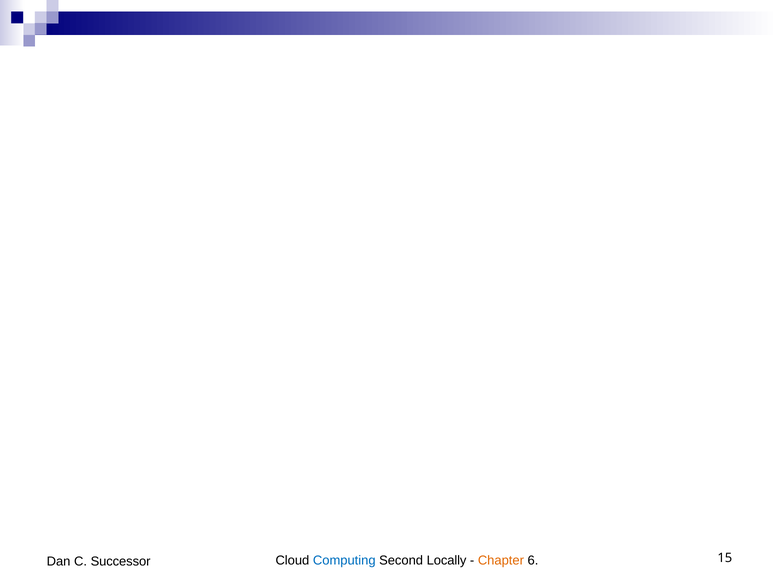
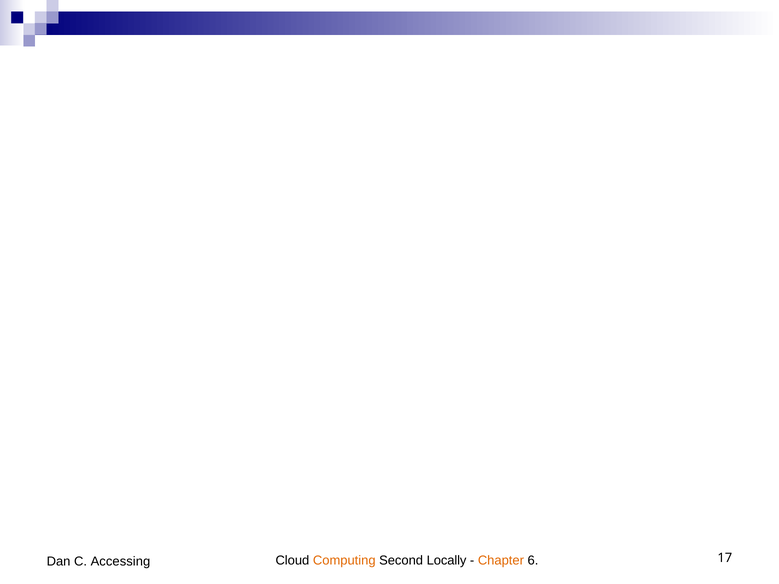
Computing colour: blue -> orange
15: 15 -> 17
Successor: Successor -> Accessing
